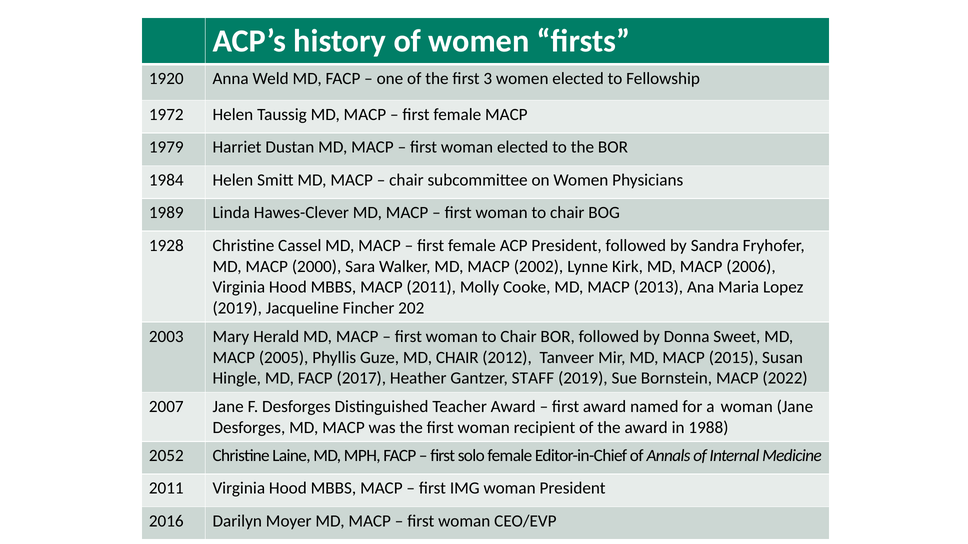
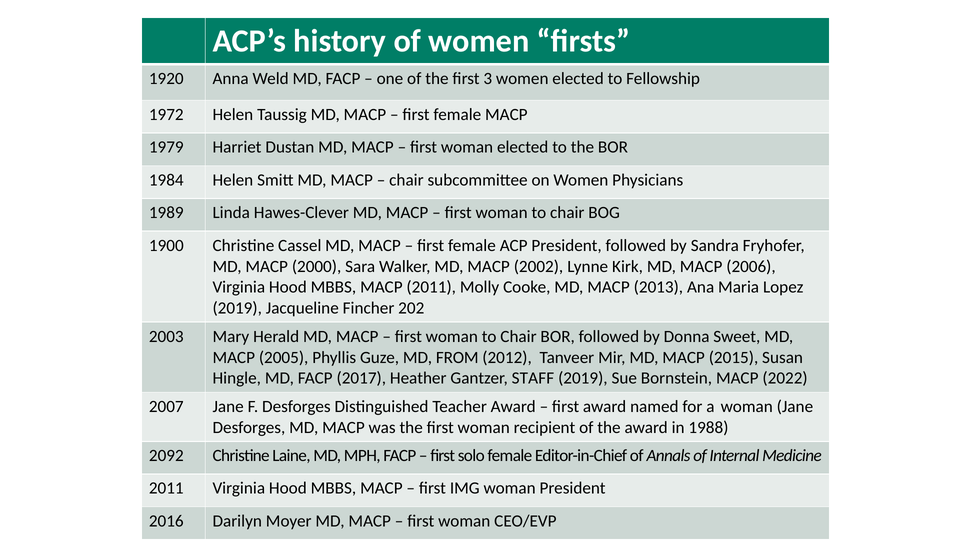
1928: 1928 -> 1900
MD CHAIR: CHAIR -> FROM
2052: 2052 -> 2092
